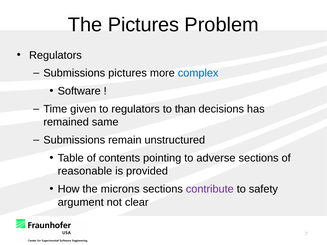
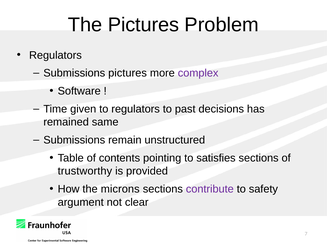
complex colour: blue -> purple
than: than -> past
adverse: adverse -> satisfies
reasonable: reasonable -> trustworthy
